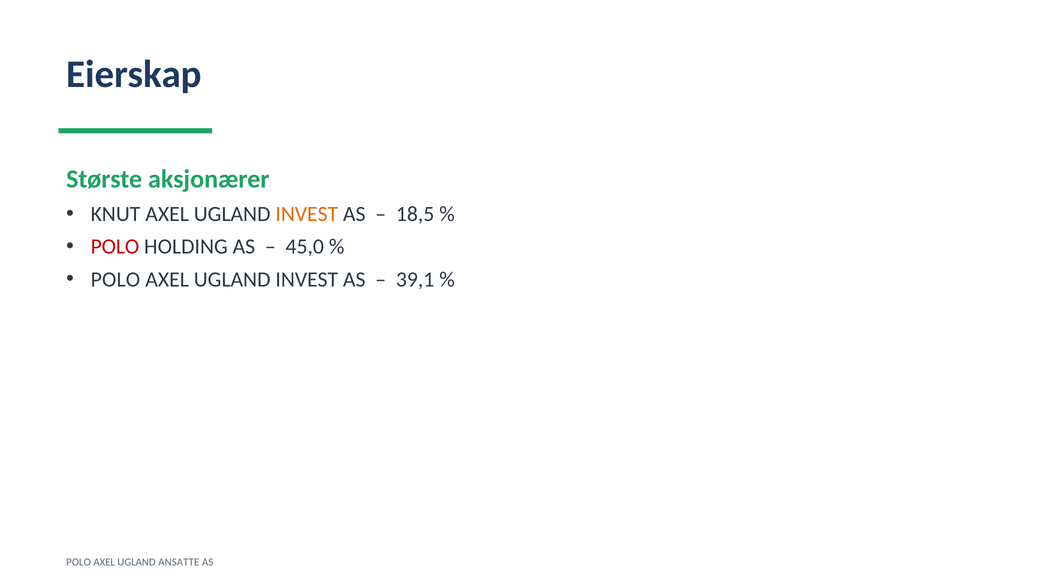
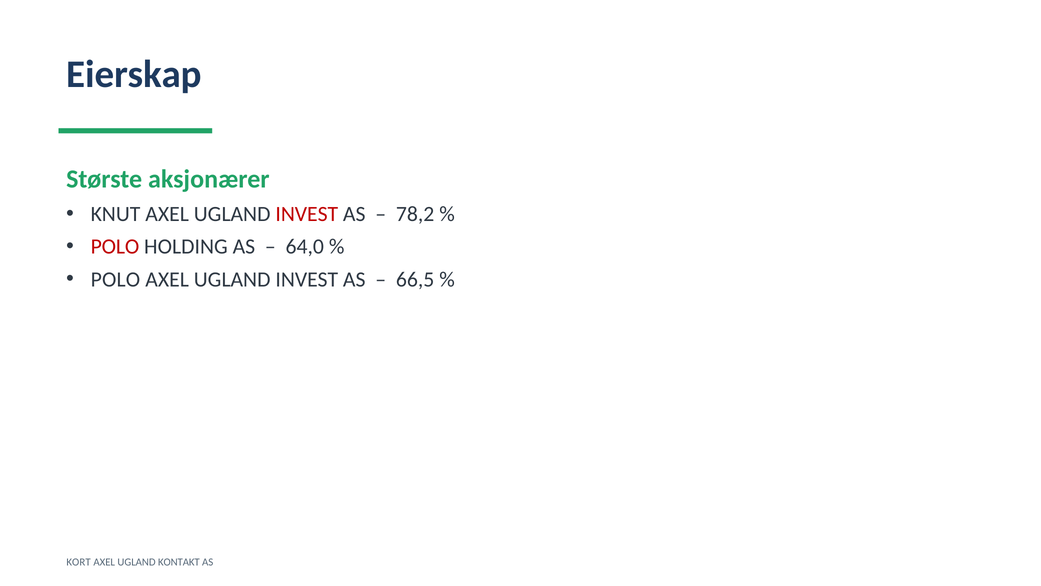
INVEST at (307, 214) colour: orange -> red
18,5: 18,5 -> 78,2
45,0: 45,0 -> 64,0
39,1: 39,1 -> 66,5
POLO at (79, 562): POLO -> KORT
ANSATTE: ANSATTE -> KONTAKT
